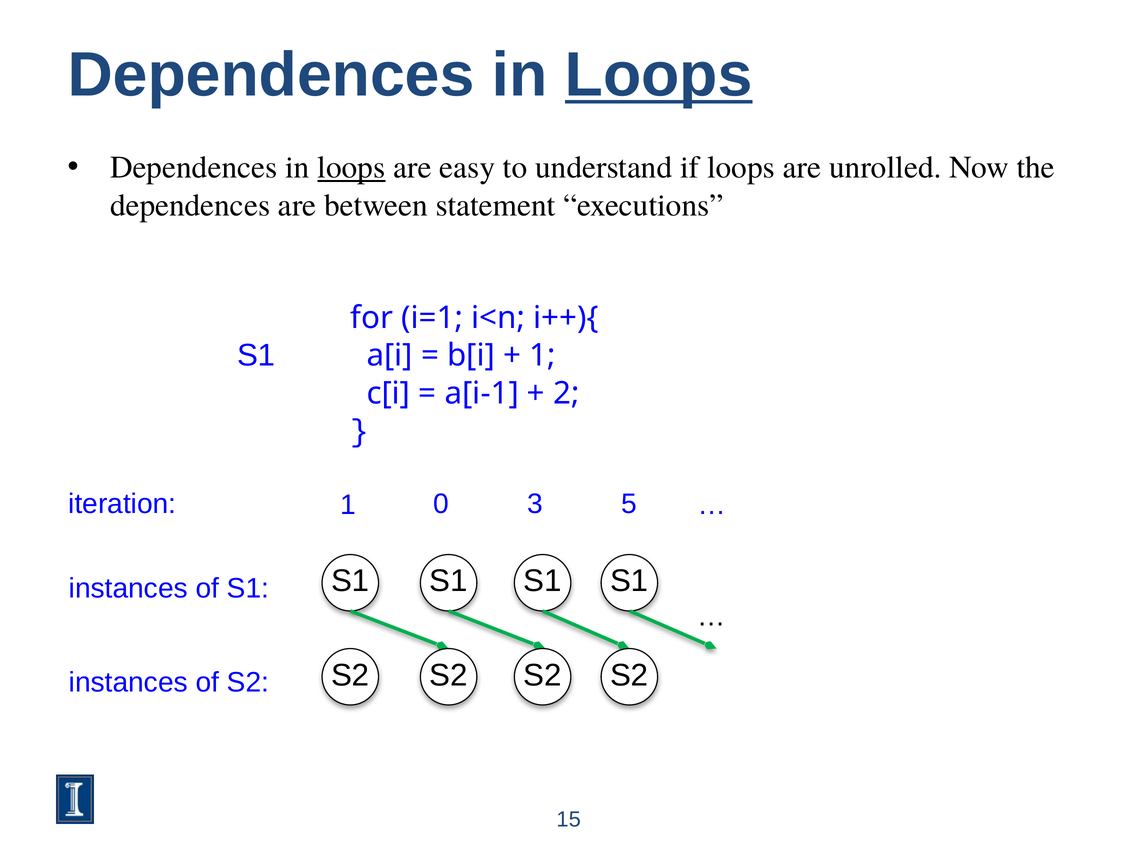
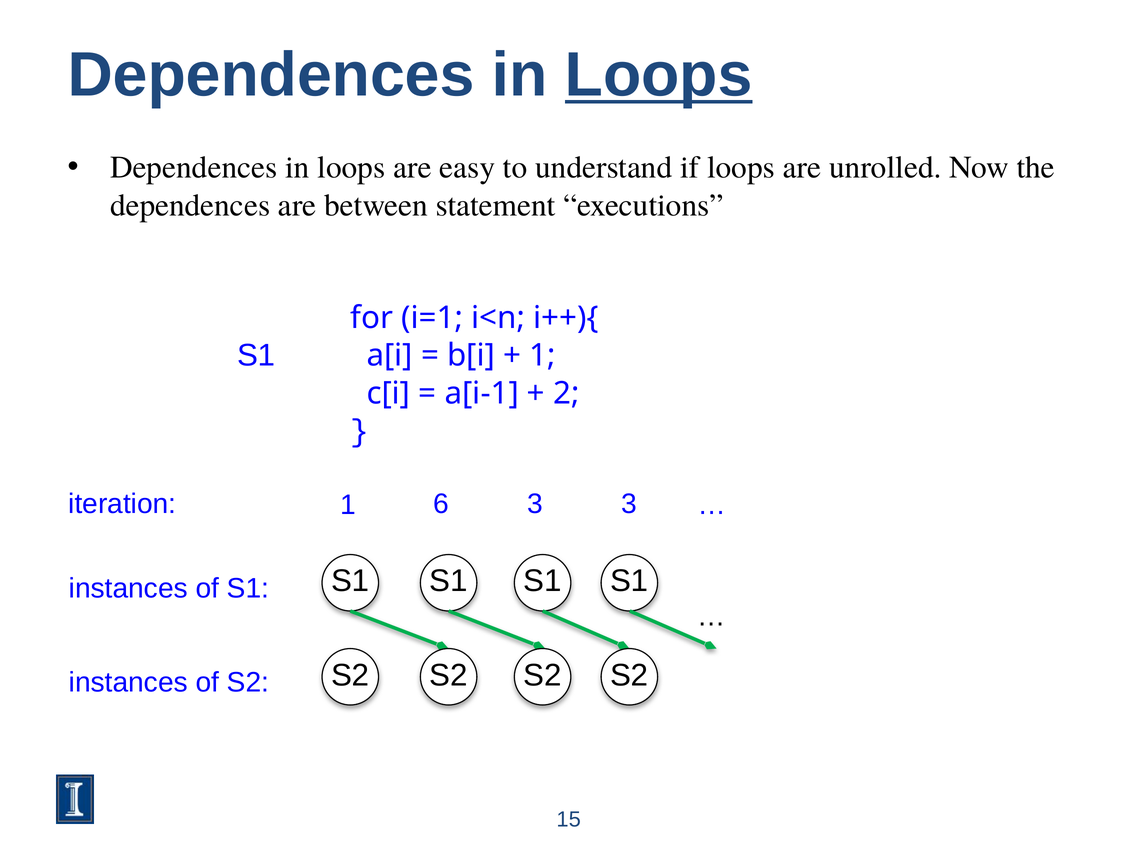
loops at (351, 168) underline: present -> none
0: 0 -> 6
3 5: 5 -> 3
